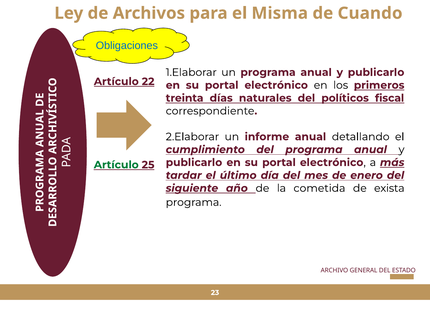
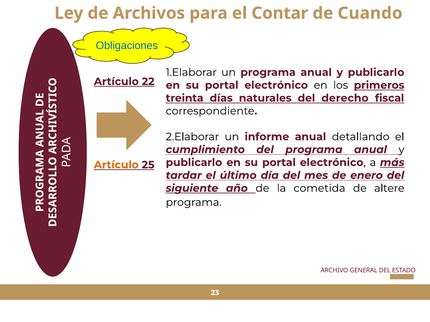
Misma: Misma -> Contar
políticos: políticos -> derecho
Artículo at (116, 165) colour: green -> orange
exista: exista -> altere
